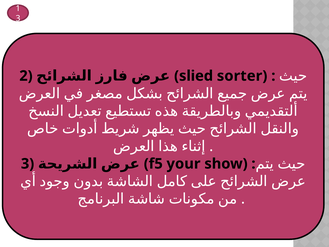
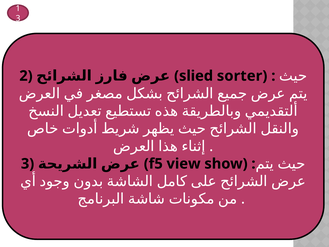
your: your -> view
